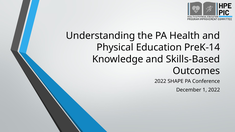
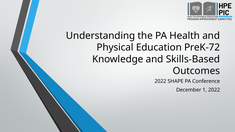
PreK-14: PreK-14 -> PreK-72
